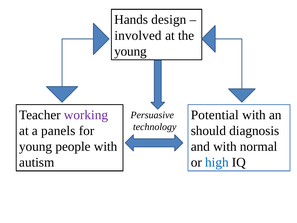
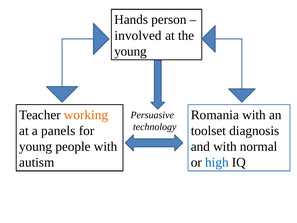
design: design -> person
working colour: purple -> orange
Potential: Potential -> Romania
should: should -> toolset
